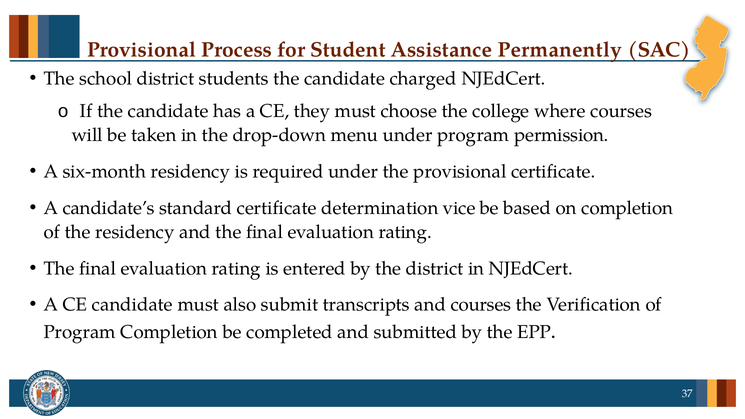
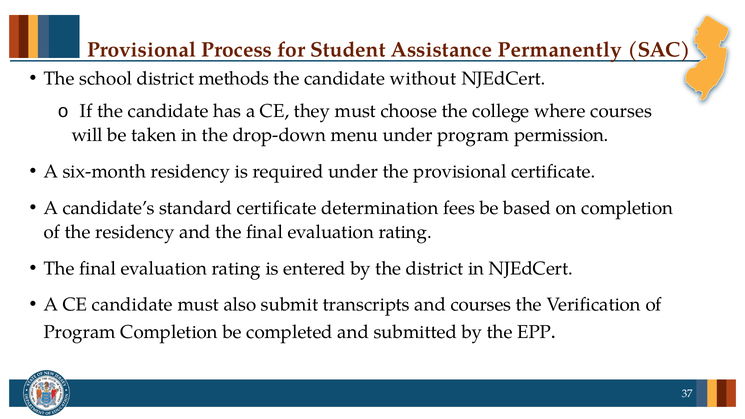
students: students -> methods
charged: charged -> without
vice: vice -> fees
